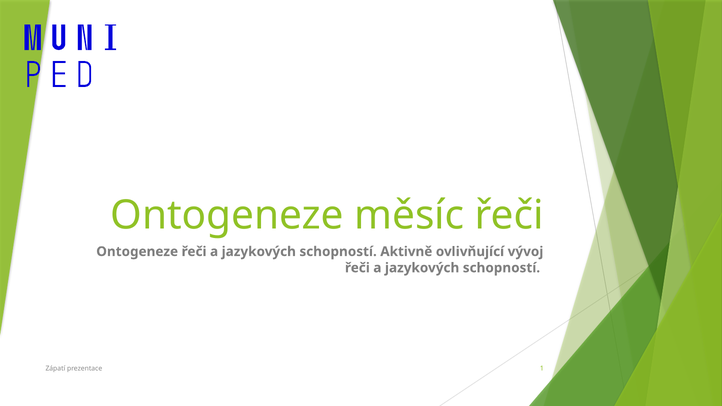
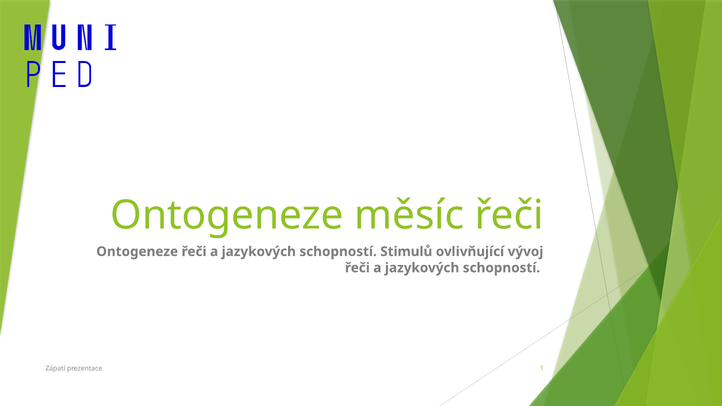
Aktivně: Aktivně -> Stimulů
